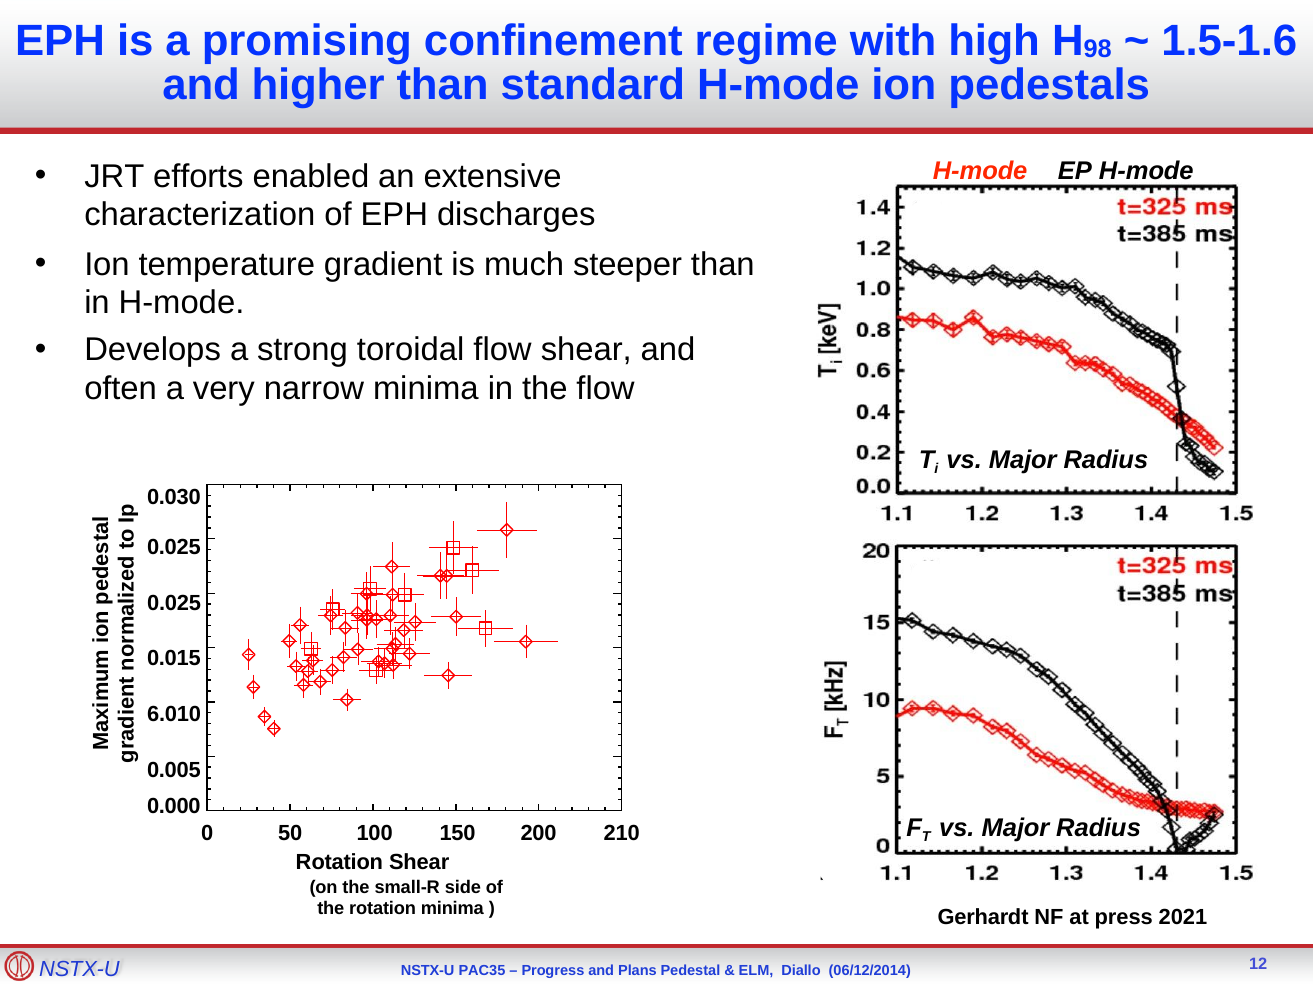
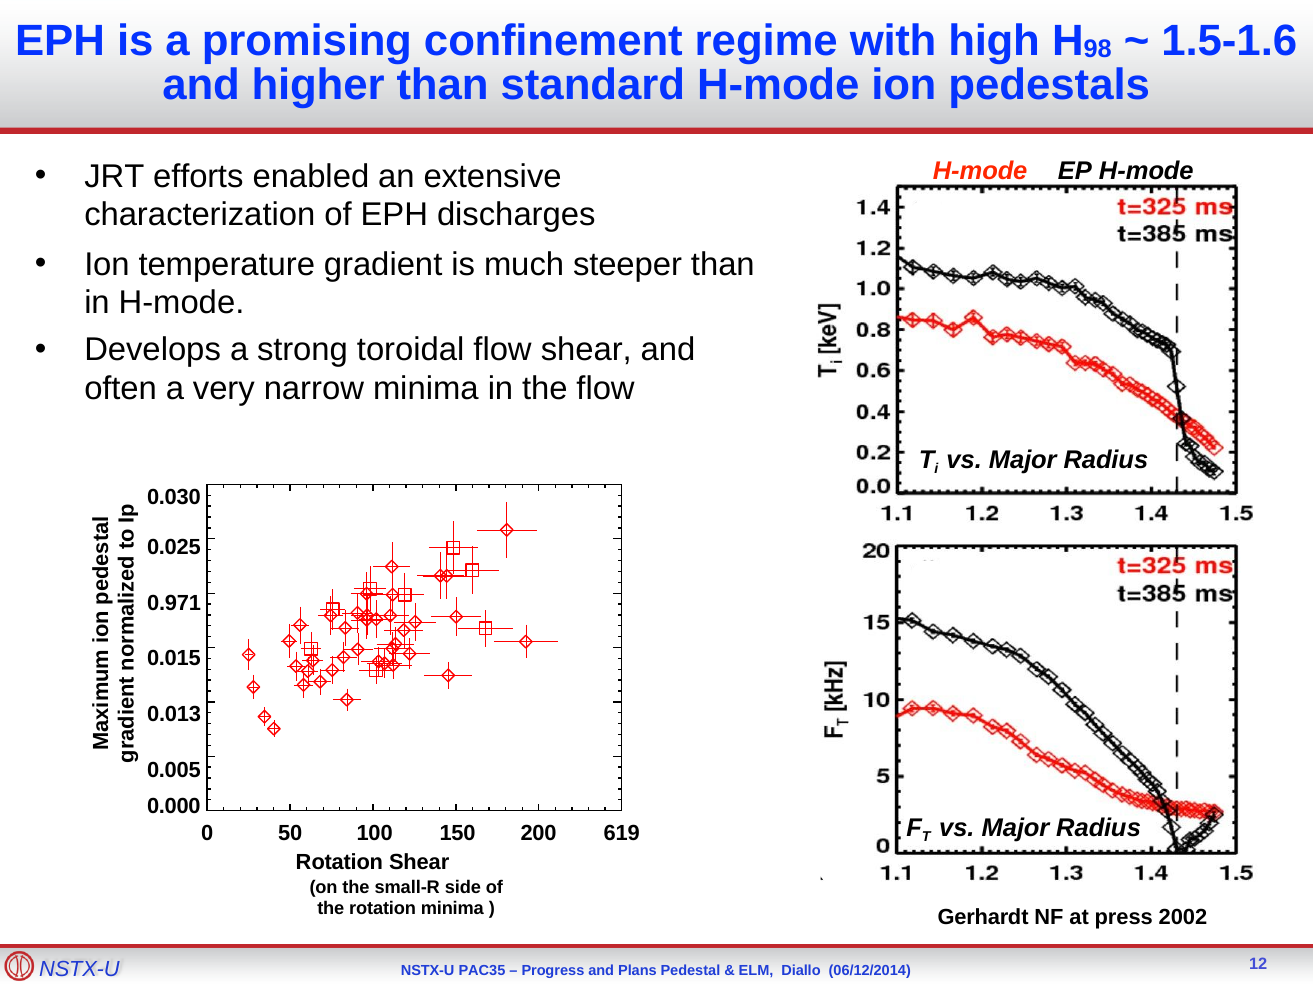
0.025 at (174, 603): 0.025 -> 0.971
6.010: 6.010 -> 0.013
210: 210 -> 619
2021: 2021 -> 2002
